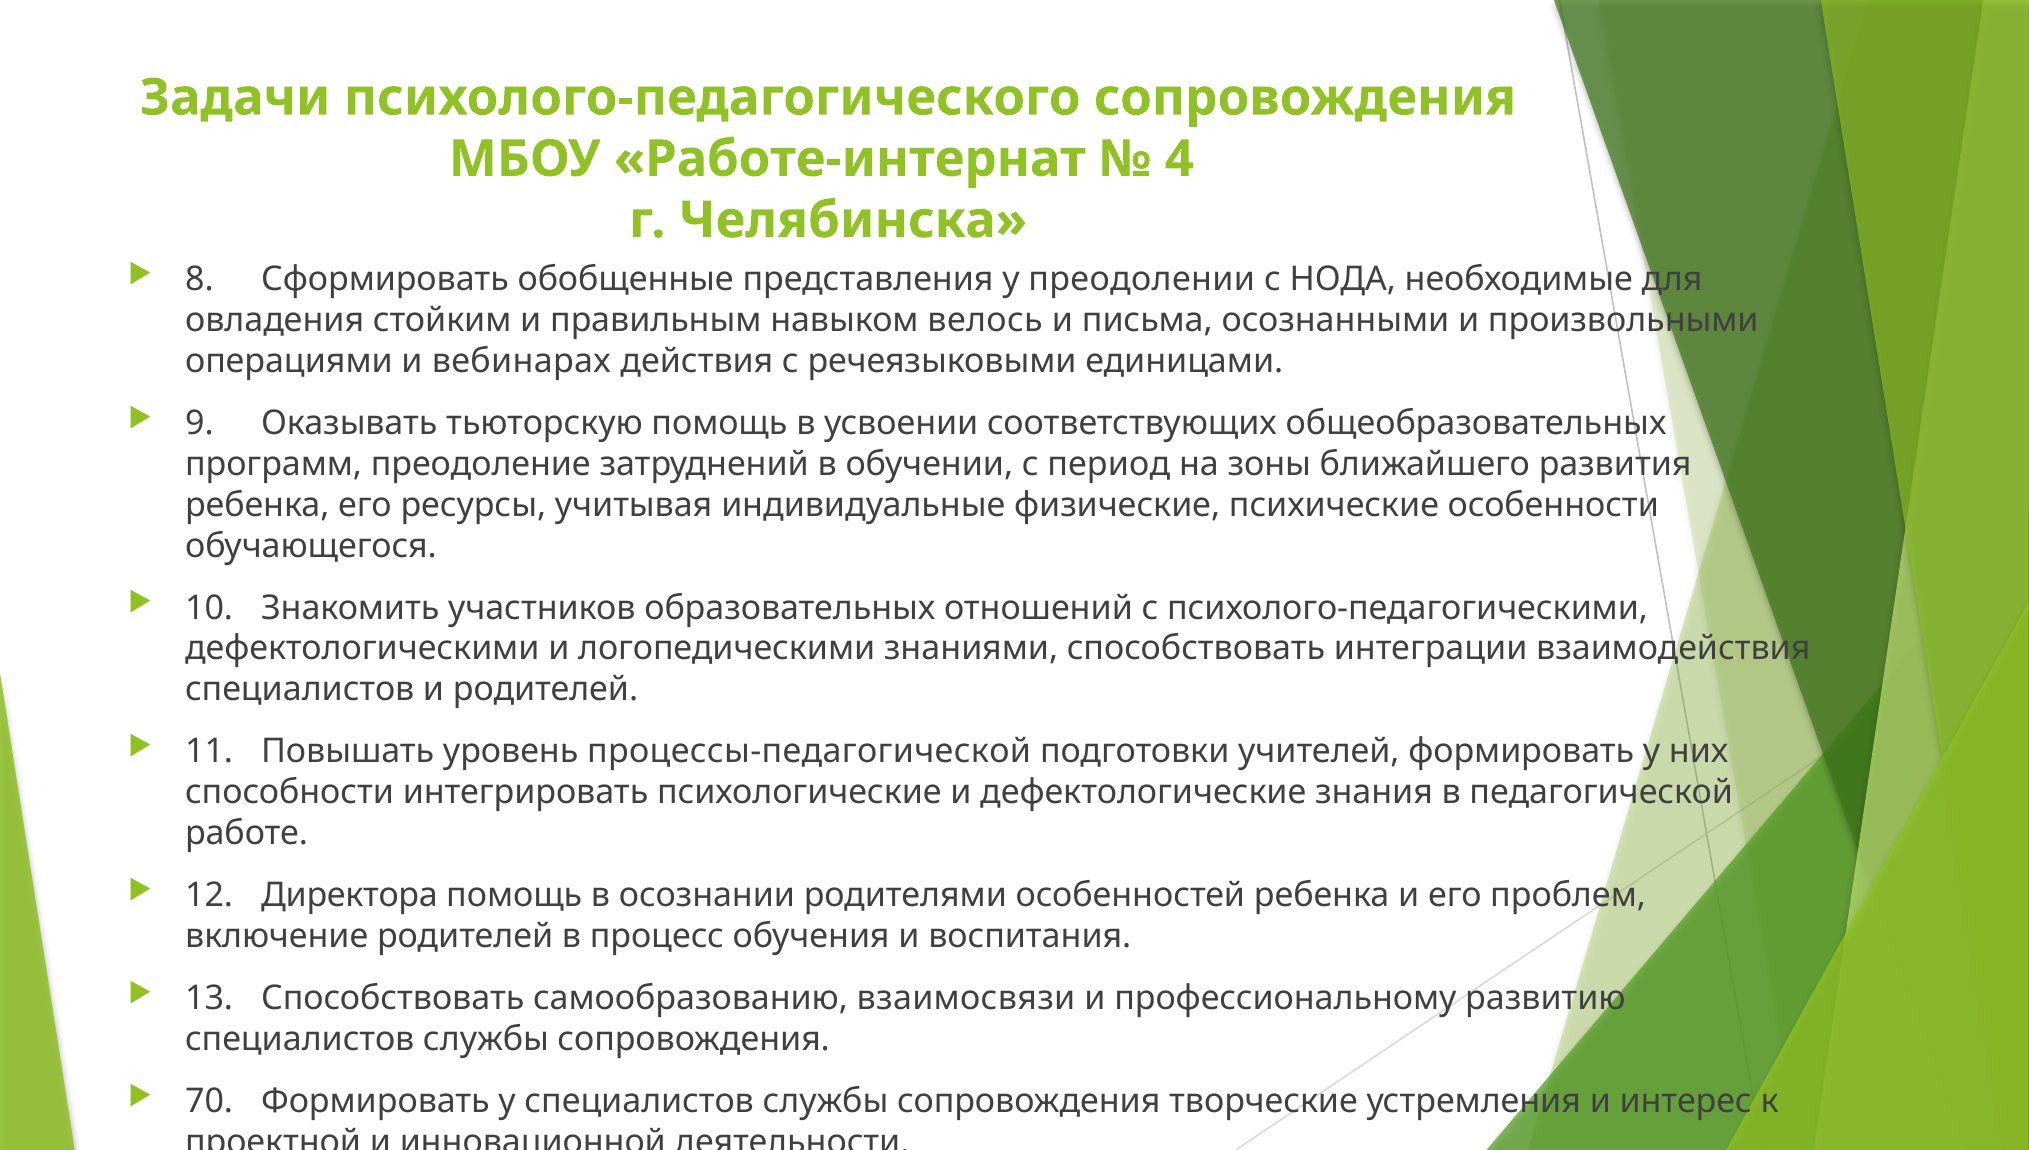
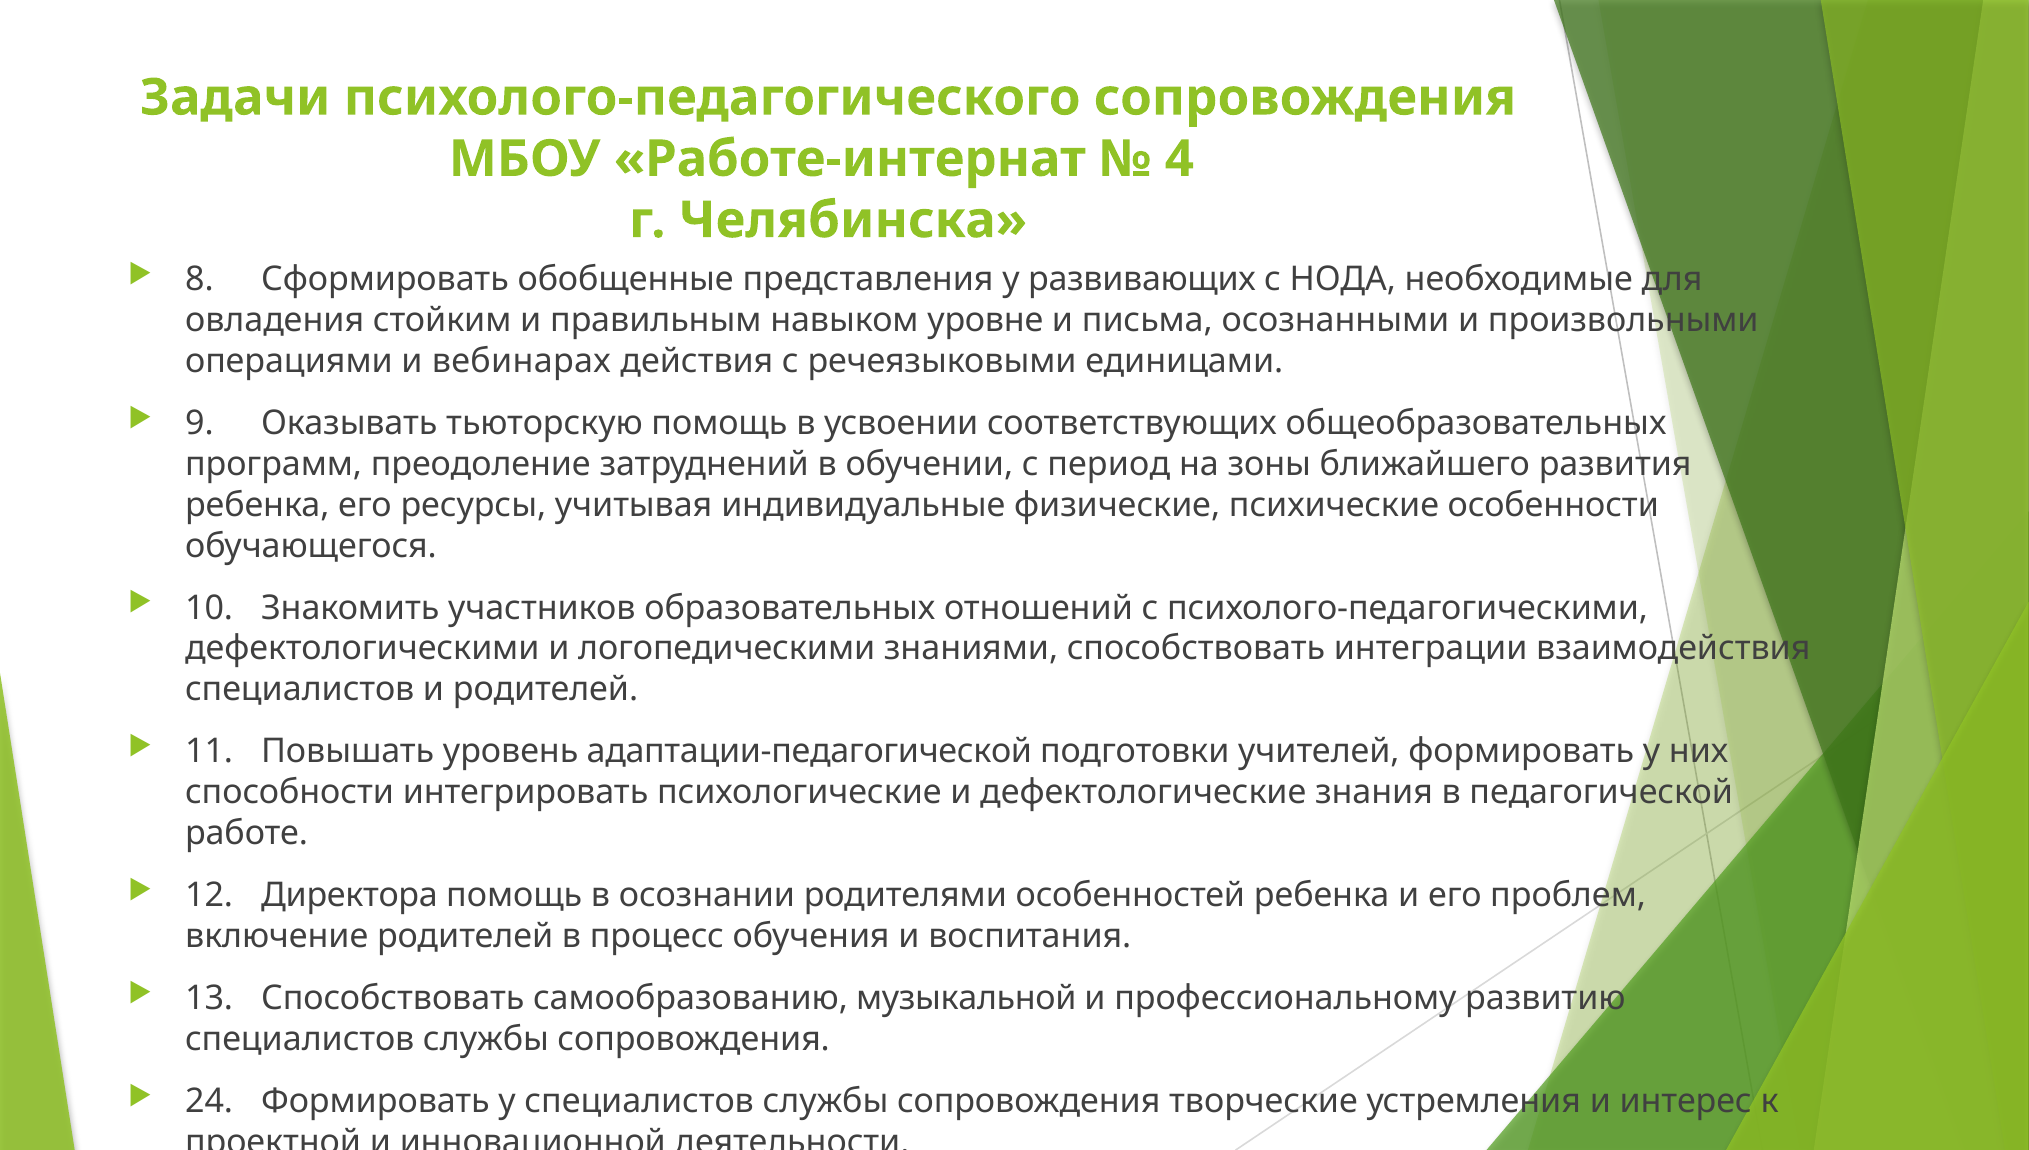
преодолении: преодолении -> развивающих
велось: велось -> уровне
процессы-педагогической: процессы-педагогической -> адаптации-педагогической
взаимосвязи: взаимосвязи -> музыкальной
70: 70 -> 24
